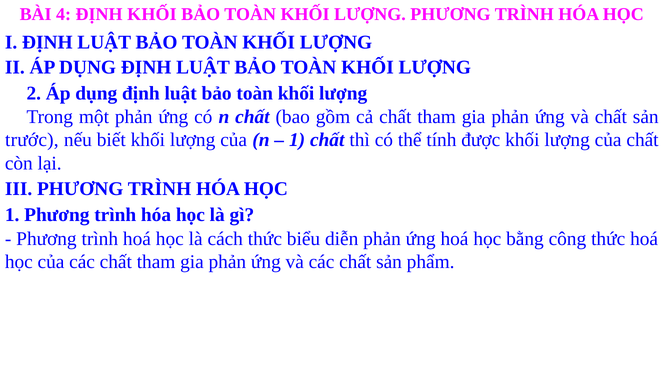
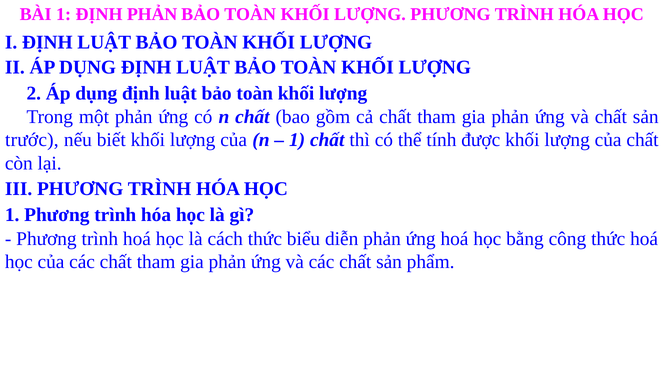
BÀI 4: 4 -> 1
ĐỊNH KHỐI: KHỐI -> PHẢN
